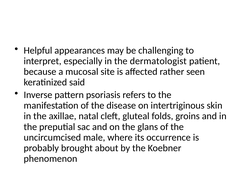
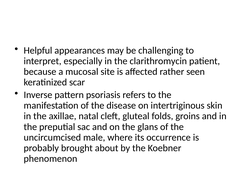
dermatologist: dermatologist -> clarithromycin
said: said -> scar
